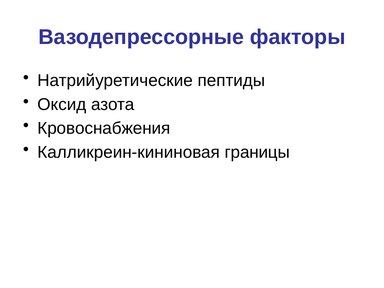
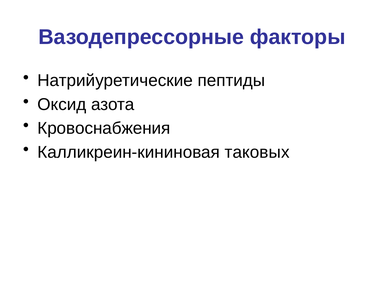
границы: границы -> таковых
